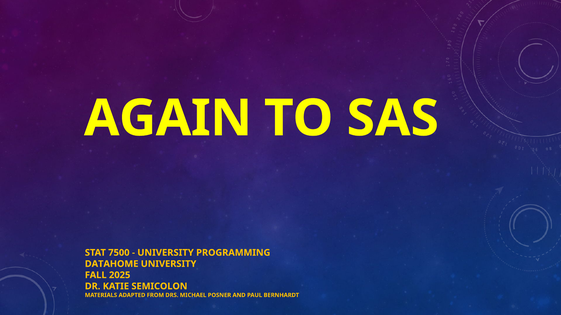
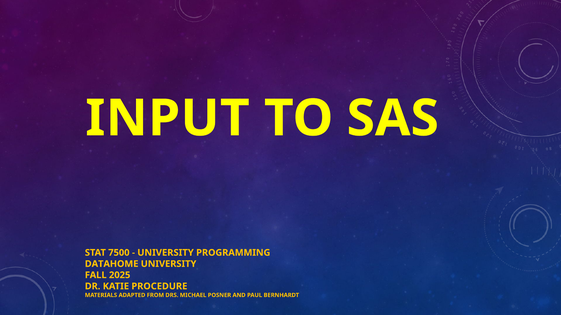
AGAIN: AGAIN -> INPUT
SEMICOLON: SEMICOLON -> PROCEDURE
